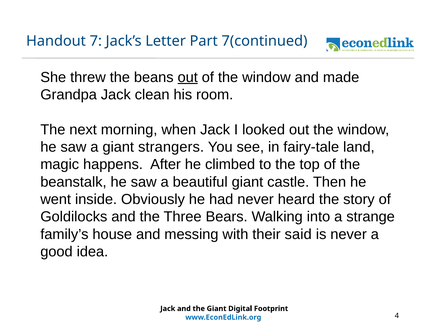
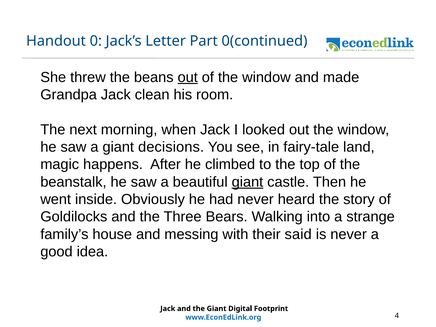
7: 7 -> 0
7(continued: 7(continued -> 0(continued
strangers: strangers -> decisions
giant at (247, 182) underline: none -> present
